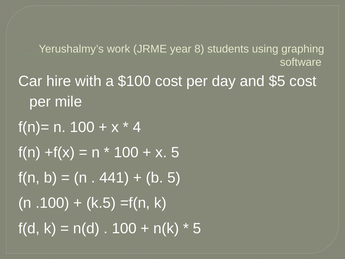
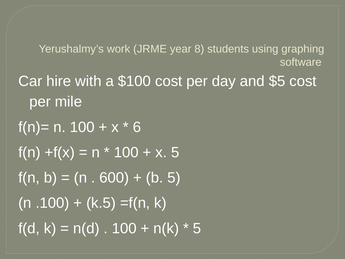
4: 4 -> 6
441: 441 -> 600
